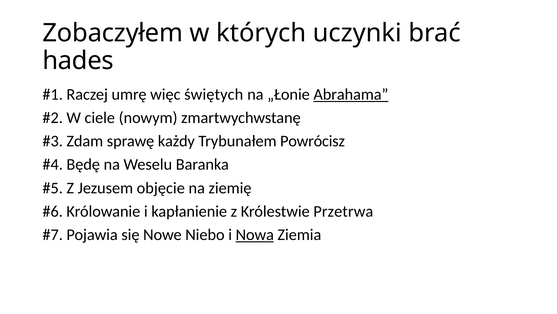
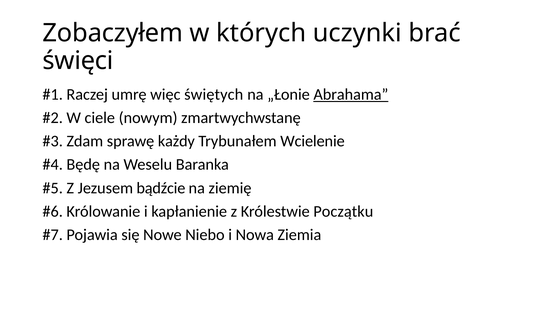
hades: hades -> święci
Powrócisz: Powrócisz -> Wcielenie
objęcie: objęcie -> bądźcie
Przetrwa: Przetrwa -> Początku
Nowa underline: present -> none
